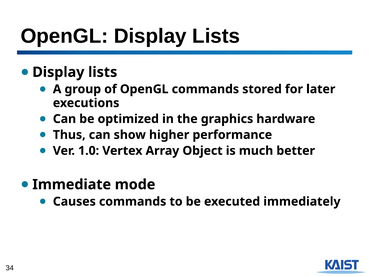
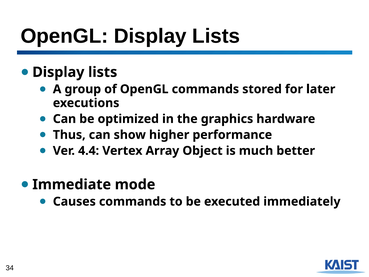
1.0: 1.0 -> 4.4
